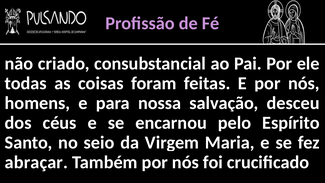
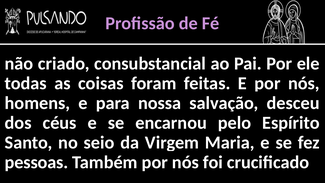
abraçar: abraçar -> pessoas
